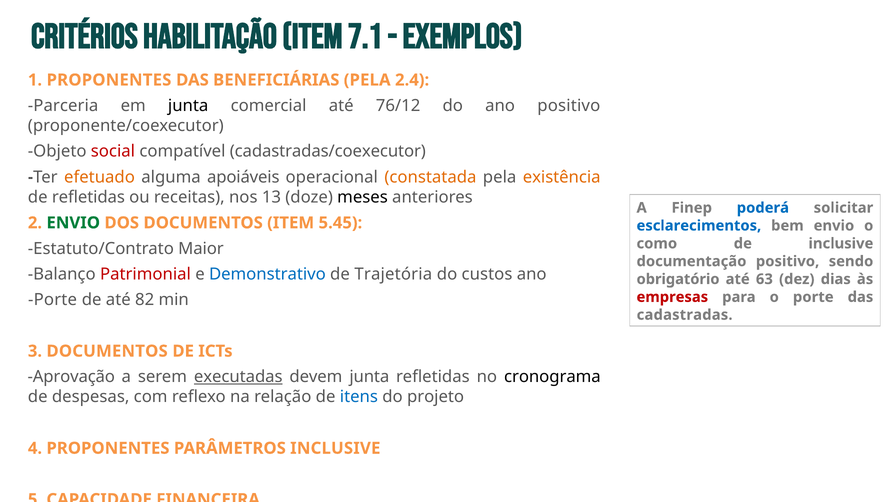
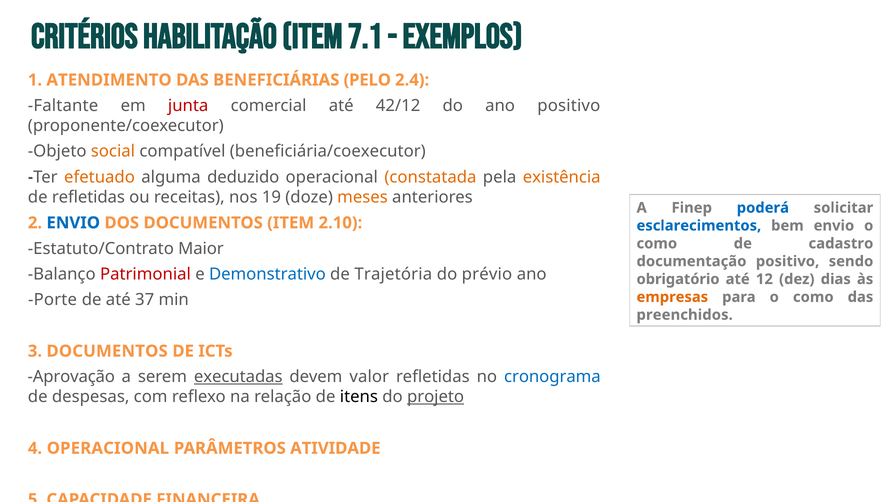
1 PROPONENTES: PROPONENTES -> ATENDIMENTO
BENEFICIÁRIAS PELA: PELA -> PELO
Parceria: Parceria -> Faltante
junta at (188, 106) colour: black -> red
76/12: 76/12 -> 42/12
social colour: red -> orange
cadastradas/coexecutor: cadastradas/coexecutor -> beneficiária/coexecutor
apoiáveis: apoiáveis -> deduzido
13: 13 -> 19
meses colour: black -> orange
ENVIO at (73, 223) colour: green -> blue
5.45: 5.45 -> 2.10
de inclusive: inclusive -> cadastro
custos: custos -> prévio
63: 63 -> 12
empresas colour: red -> orange
para o porte: porte -> como
82: 82 -> 37
cadastradas: cadastradas -> preenchidos
devem junta: junta -> valor
cronograma colour: black -> blue
itens colour: blue -> black
projeto underline: none -> present
4 PROPONENTES: PROPONENTES -> OPERACIONAL
PARÂMETROS INCLUSIVE: INCLUSIVE -> ATIVIDADE
